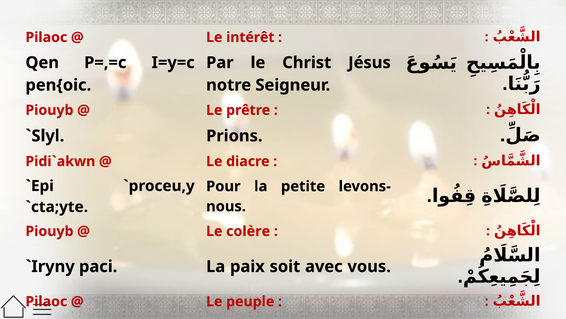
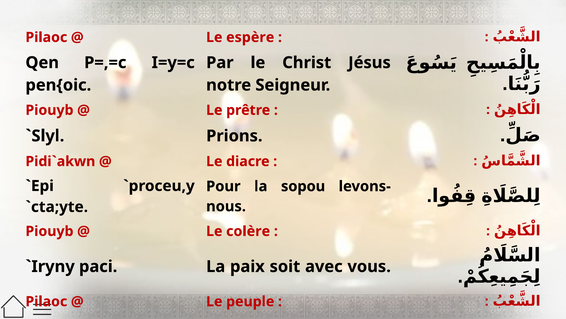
intérêt: intérêt -> espère
petite: petite -> sopou
